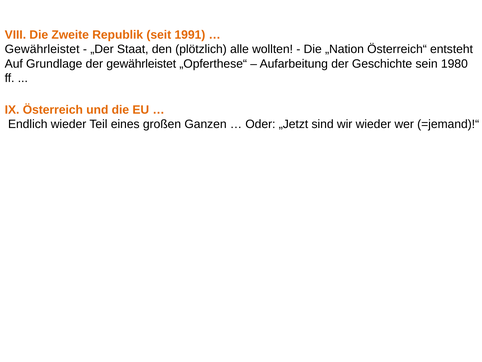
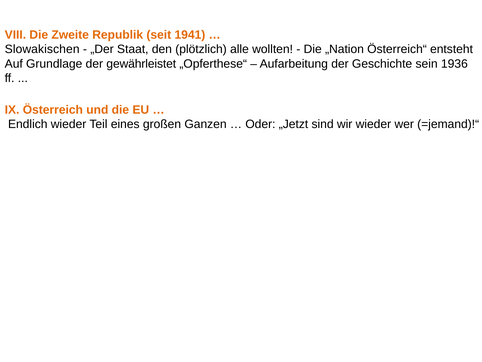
1991: 1991 -> 1941
Gewährleistet at (42, 49): Gewährleistet -> Slowakischen
1980: 1980 -> 1936
